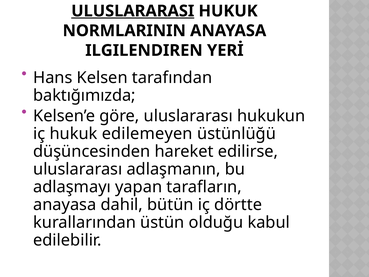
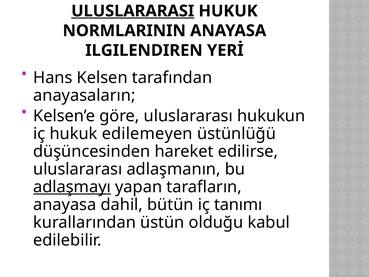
baktığımızda: baktığımızda -> anayasaların
adlaşmayı underline: none -> present
dörtte: dörtte -> tanımı
